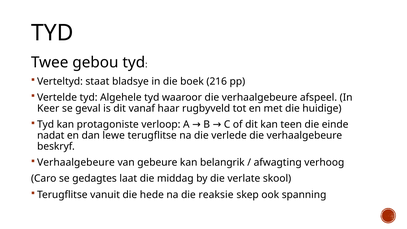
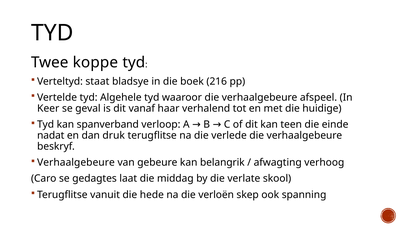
gebou: gebou -> koppe
rugbyveld: rugbyveld -> verhalend
protagoniste: protagoniste -> spanverband
lewe: lewe -> druk
reaksie: reaksie -> verloën
